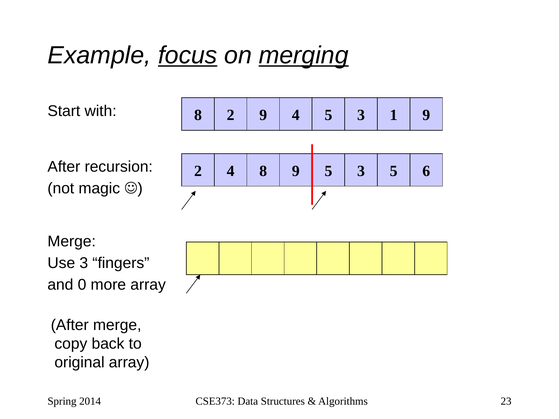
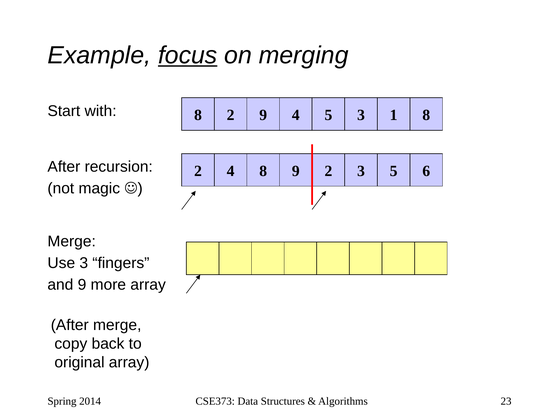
merging underline: present -> none
1 9: 9 -> 8
9 5: 5 -> 2
and 0: 0 -> 9
